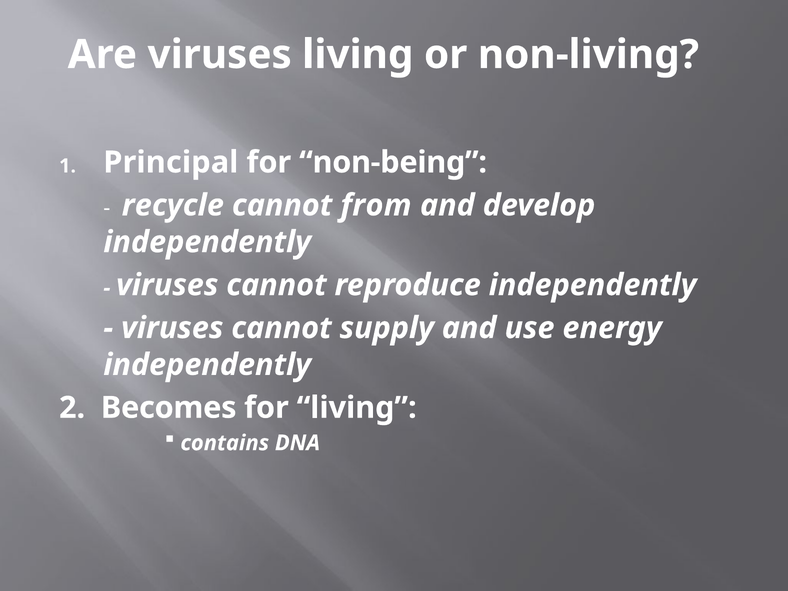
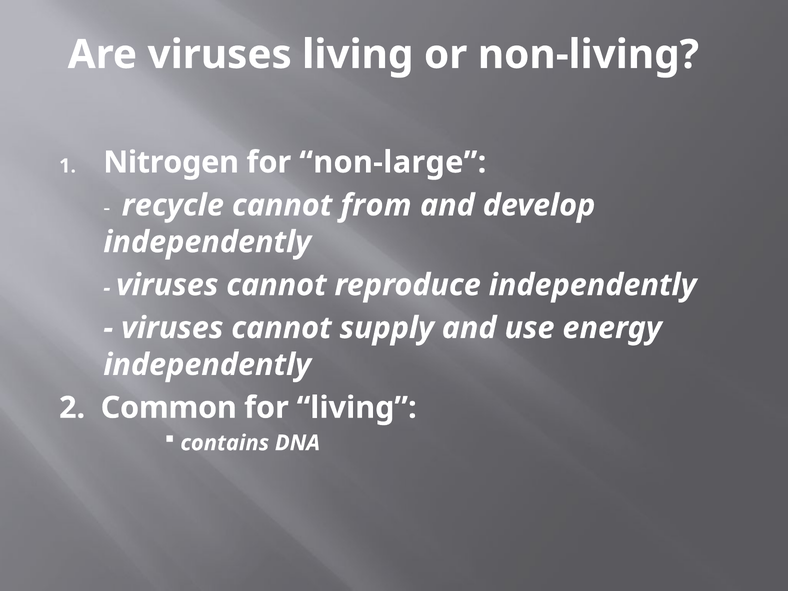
Principal: Principal -> Nitrogen
non-being: non-being -> non-large
Becomes: Becomes -> Common
